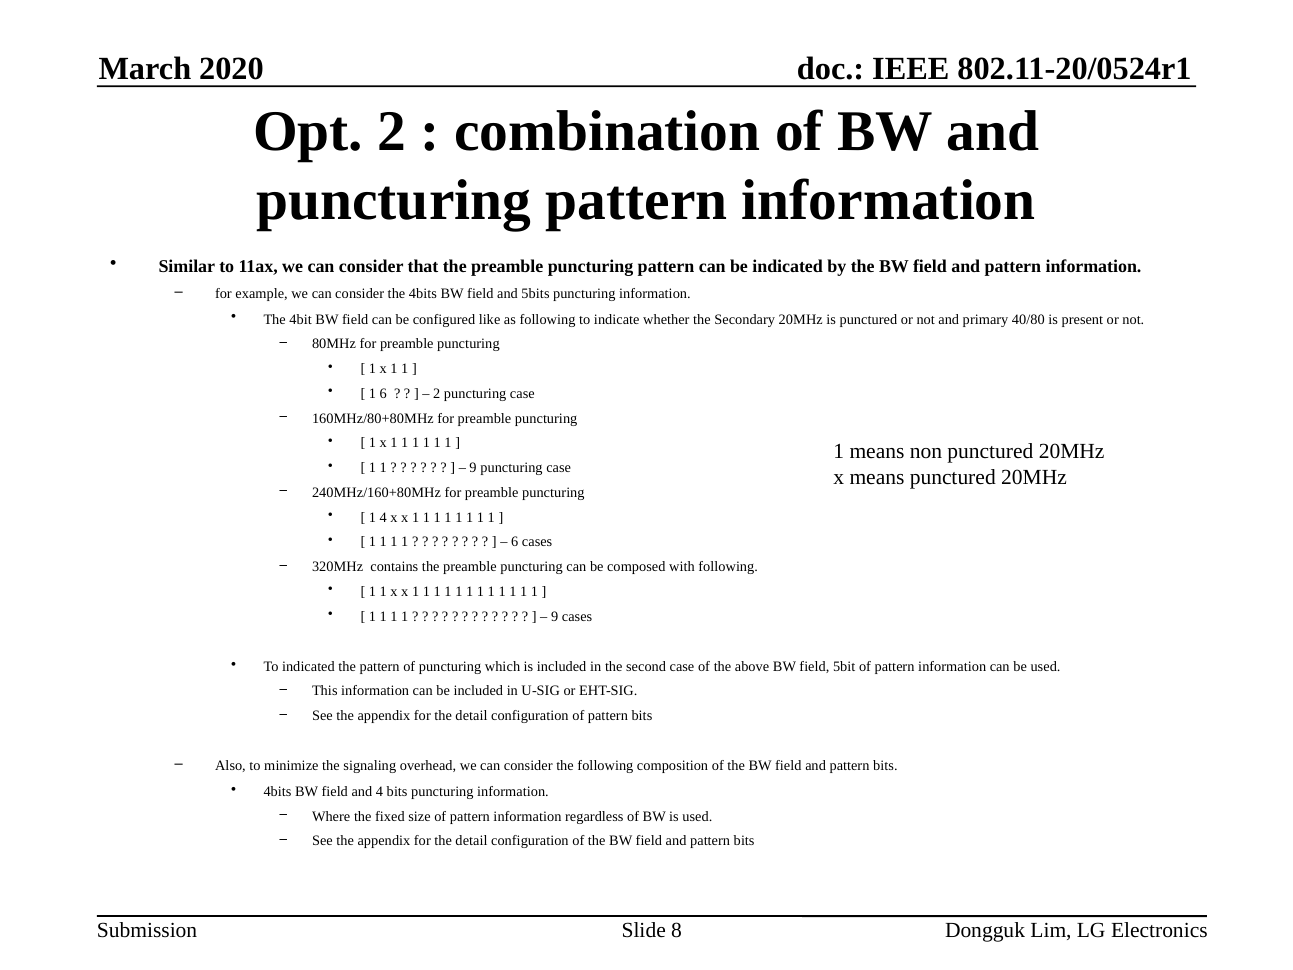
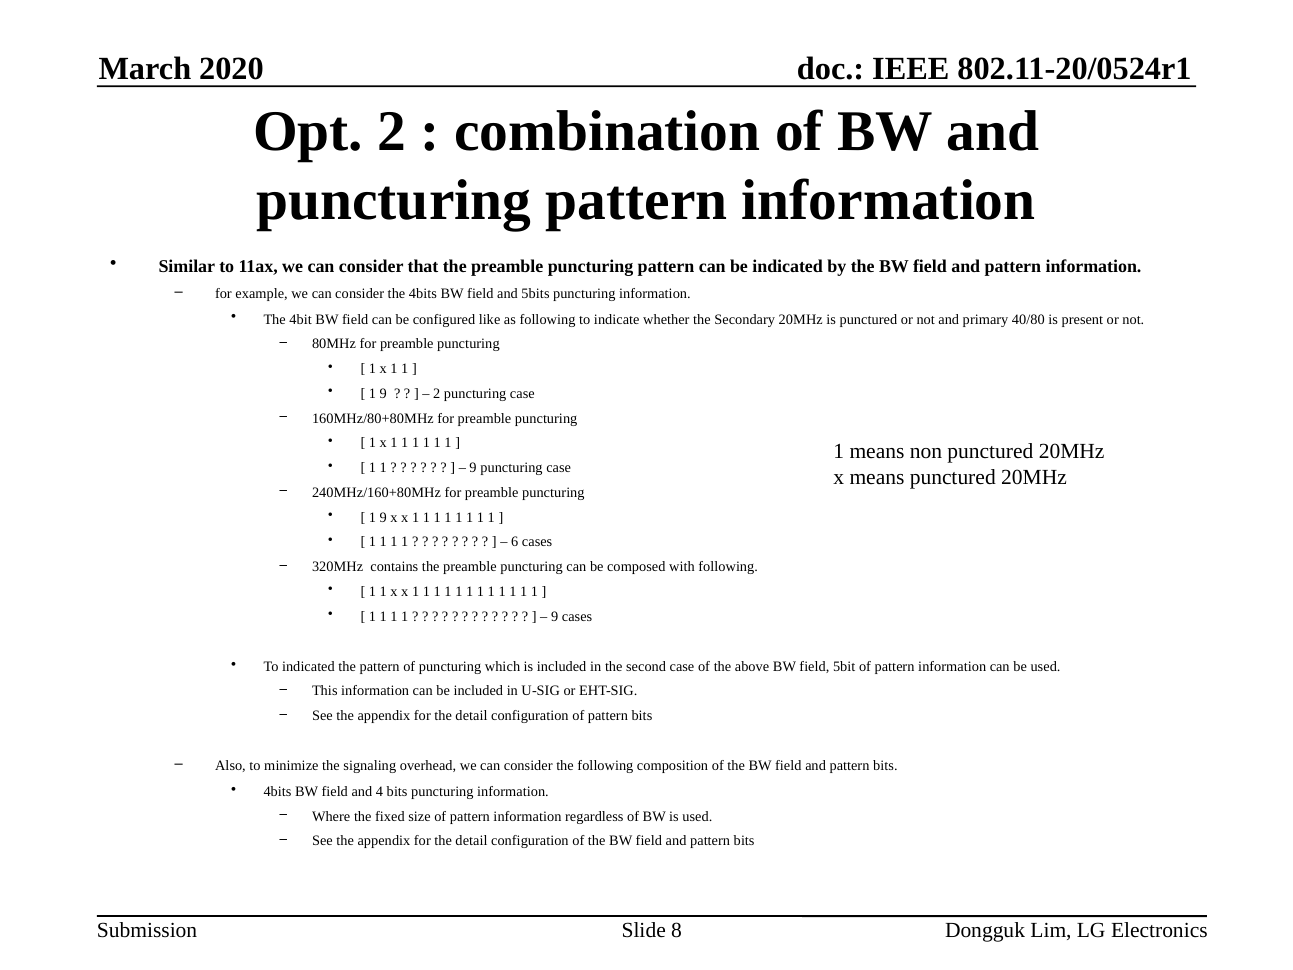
6 at (383, 393): 6 -> 9
4 at (383, 517): 4 -> 9
